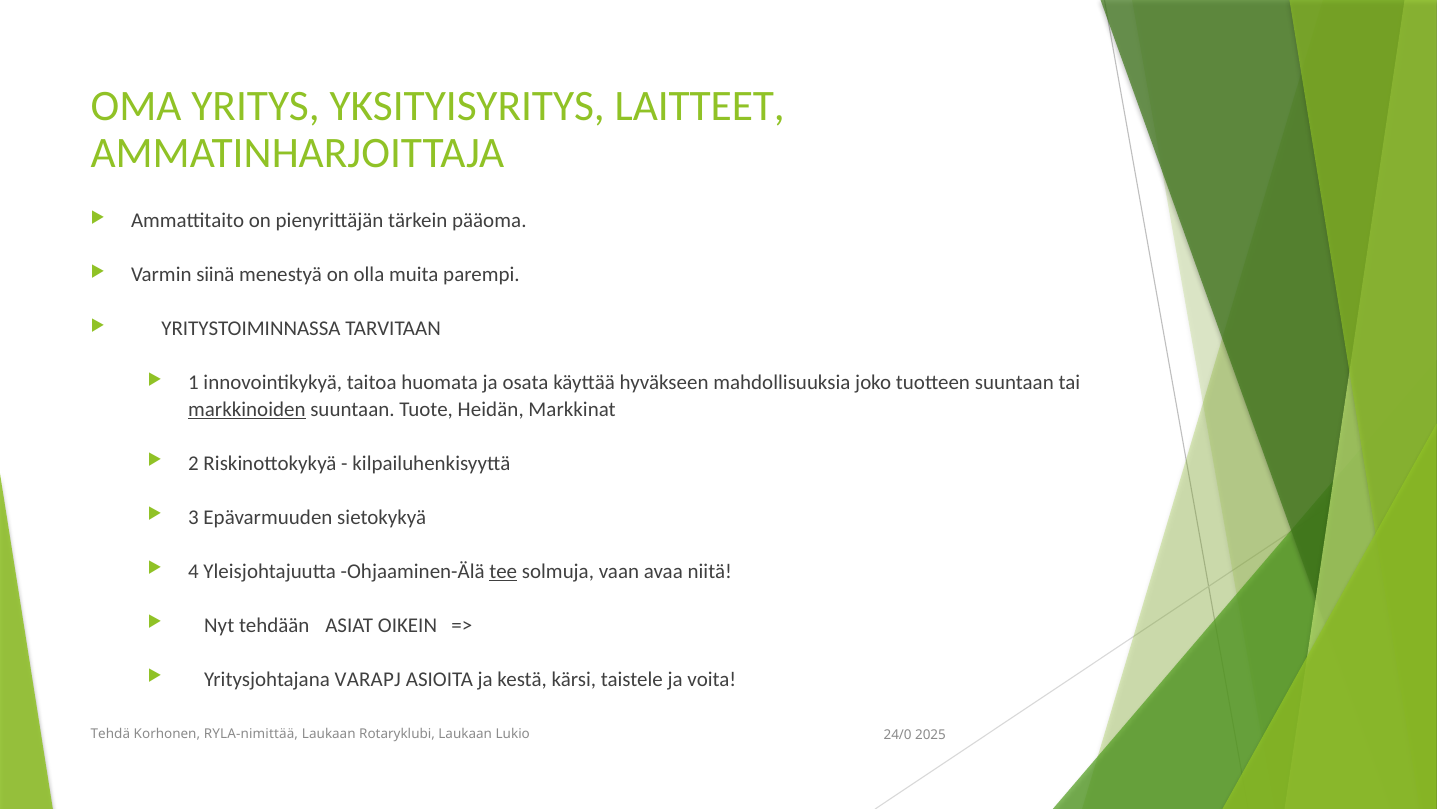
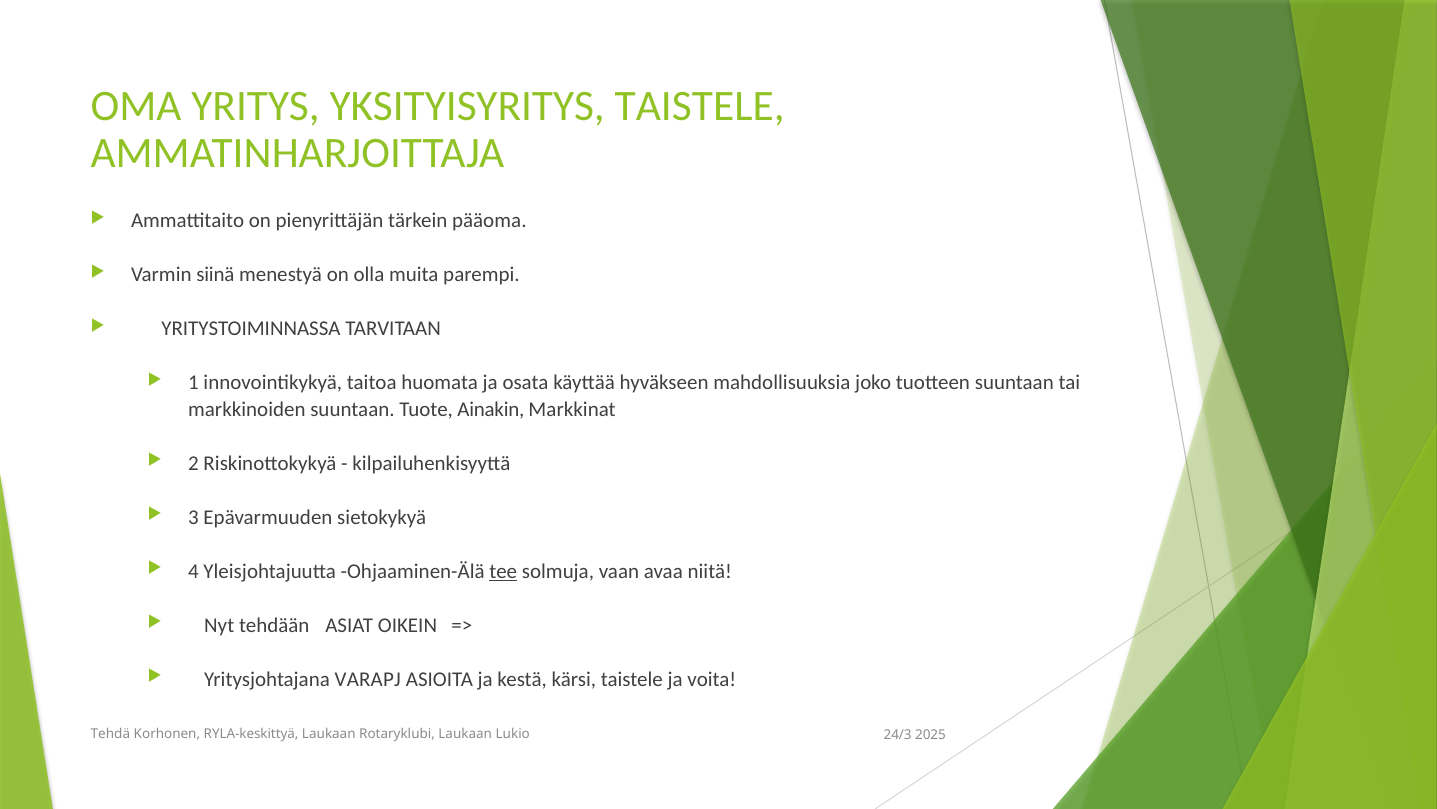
YKSITYISYRITYS LAITTEET: LAITTEET -> TAISTELE
markkinoiden underline: present -> none
Heidän: Heidän -> Ainakin
RYLA-nimittää: RYLA-nimittää -> RYLA-keskittyä
24/0: 24/0 -> 24/3
